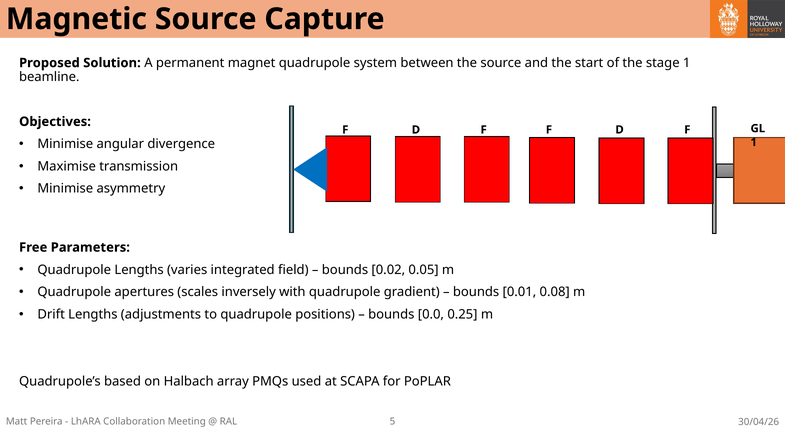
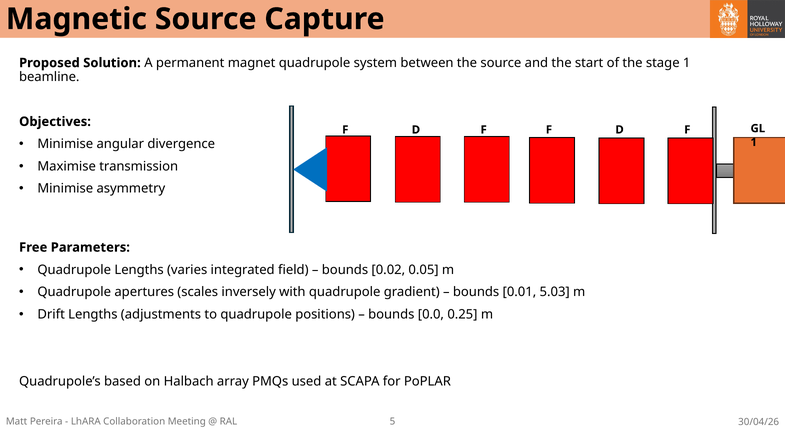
0.08: 0.08 -> 5.03
